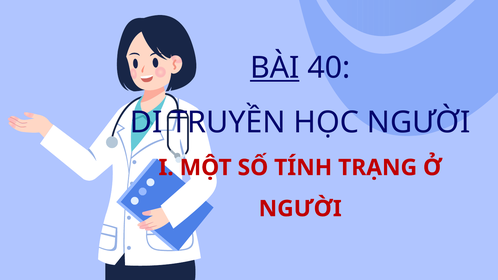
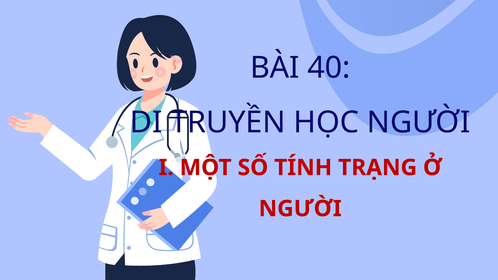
BÀI underline: present -> none
